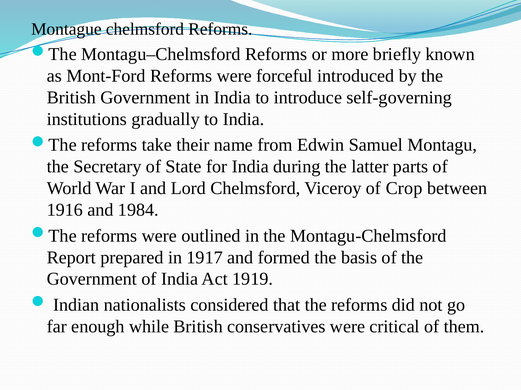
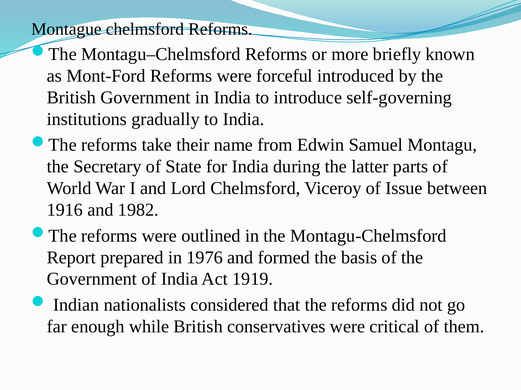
Crop: Crop -> Issue
1984: 1984 -> 1982
1917: 1917 -> 1976
